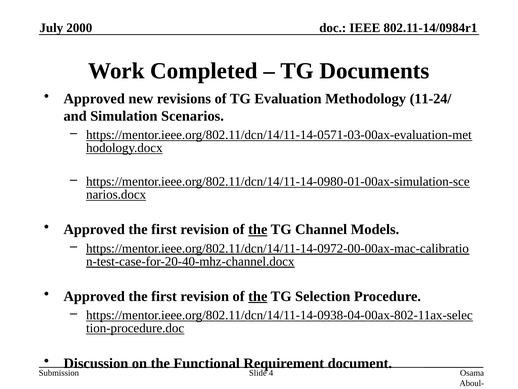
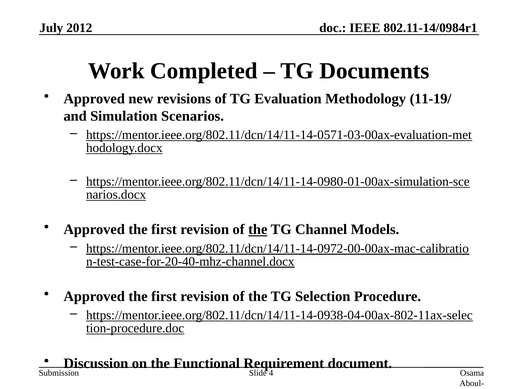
2000: 2000 -> 2012
11-24/: 11-24/ -> 11-19/
the at (258, 296) underline: present -> none
